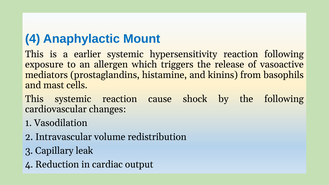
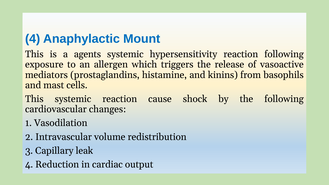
earlier: earlier -> agents
